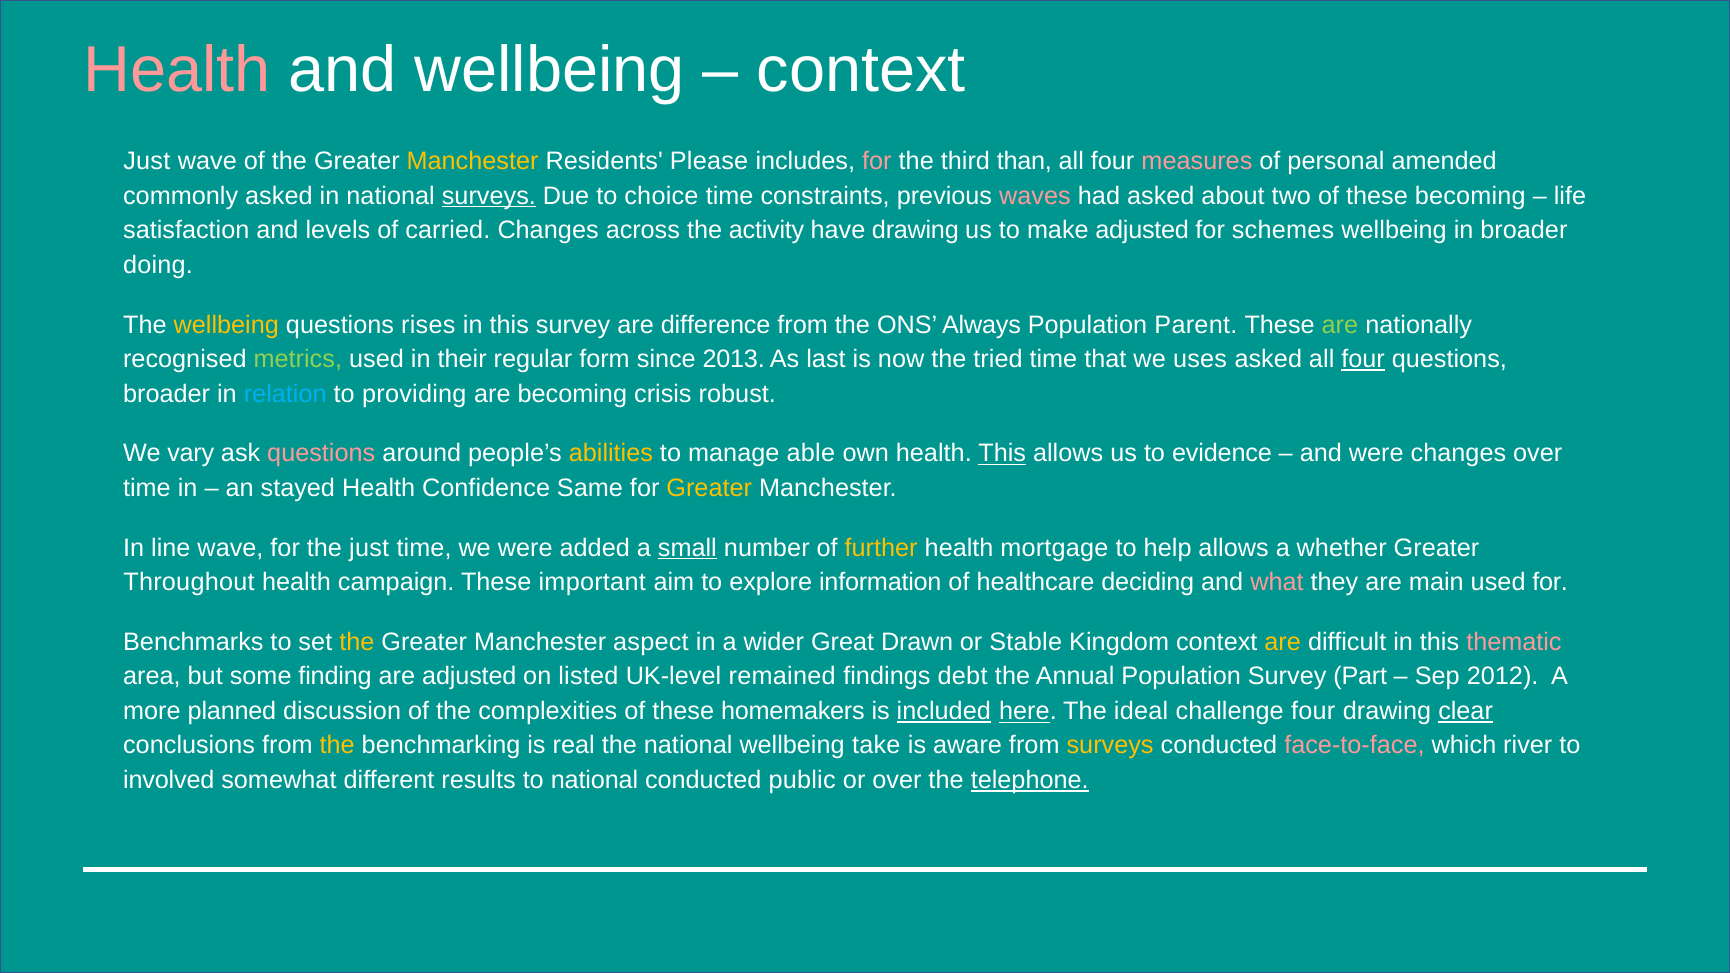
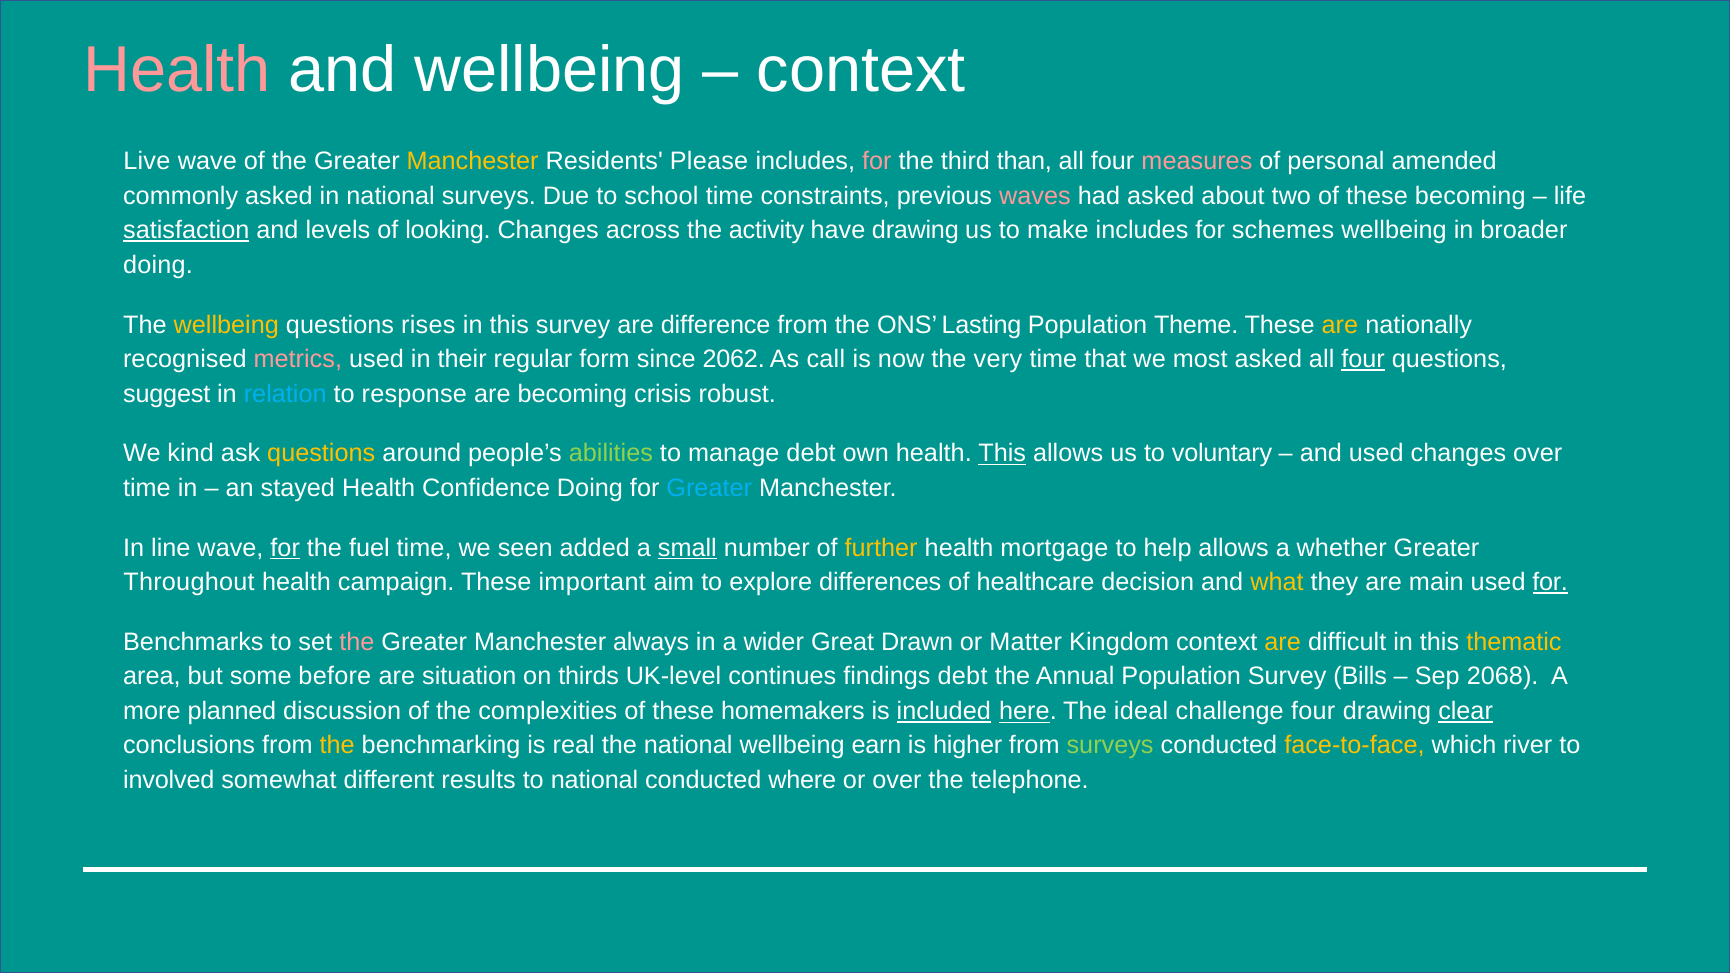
Just at (147, 161): Just -> Live
surveys at (489, 196) underline: present -> none
choice: choice -> school
satisfaction underline: none -> present
carried: carried -> looking
make adjusted: adjusted -> includes
Always: Always -> Lasting
Parent: Parent -> Theme
are at (1340, 325) colour: light green -> yellow
metrics colour: light green -> pink
2013: 2013 -> 2062
last: last -> call
tried: tried -> very
uses: uses -> most
broader at (167, 394): broader -> suggest
providing: providing -> response
vary: vary -> kind
questions at (321, 454) colour: pink -> yellow
abilities colour: yellow -> light green
manage able: able -> debt
evidence: evidence -> voluntary
and were: were -> used
Confidence Same: Same -> Doing
Greater at (709, 488) colour: yellow -> light blue
for at (285, 548) underline: none -> present
the just: just -> fuel
we were: were -> seen
information: information -> differences
deciding: deciding -> decision
what colour: pink -> yellow
for at (1550, 582) underline: none -> present
the at (357, 642) colour: yellow -> pink
aspect: aspect -> always
Stable: Stable -> Matter
thematic colour: pink -> yellow
finding: finding -> before
are adjusted: adjusted -> situation
listed: listed -> thirds
remained: remained -> continues
Part: Part -> Bills
2012: 2012 -> 2068
take: take -> earn
aware: aware -> higher
surveys at (1110, 746) colour: yellow -> light green
face-to-face colour: pink -> yellow
public: public -> where
telephone underline: present -> none
